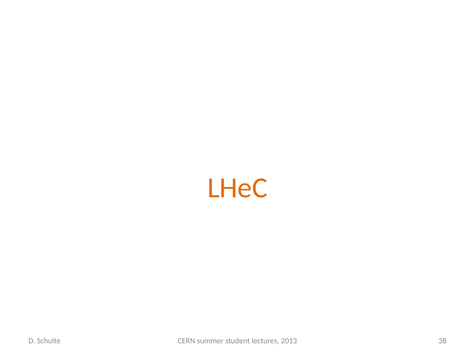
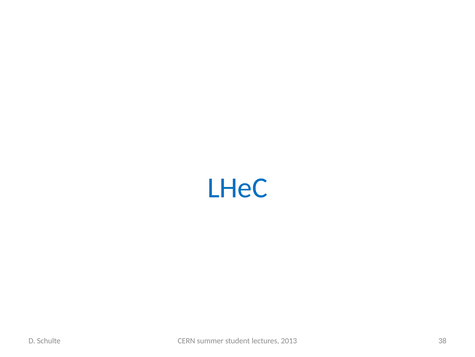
LHeC colour: orange -> blue
